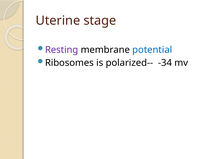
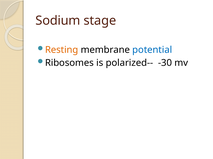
Uterine: Uterine -> Sodium
Resting colour: purple -> orange
-34: -34 -> -30
